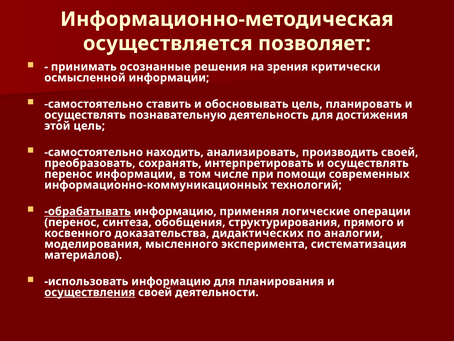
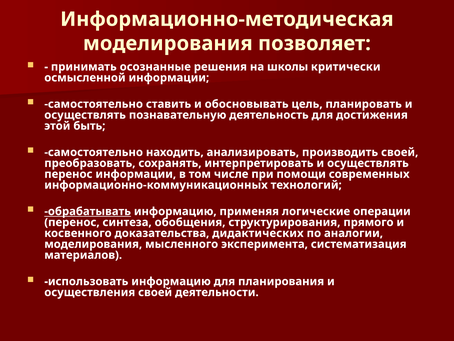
осуществляется at (168, 43): осуществляется -> моделирования
зрения: зрения -> школы
этой цель: цель -> быть
осуществления underline: present -> none
